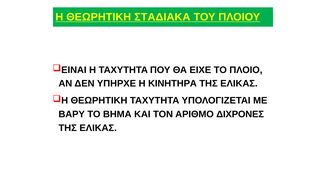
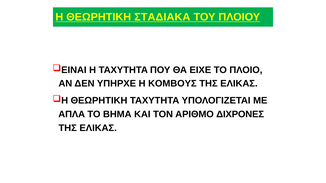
ΚΙΝΗΤΗΡΑ: ΚΙΝΗΤΗΡΑ -> ΚΟΜΒΟΥΣ
ΒΑΡΥ: ΒΑΡΥ -> ΑΠΛΑ
